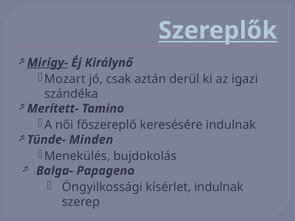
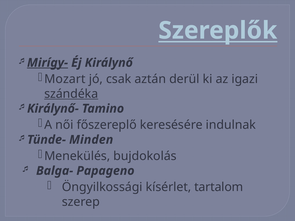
szándéka underline: none -> present
Merített-: Merített- -> Királynő-
kísérlet indulnak: indulnak -> tartalom
